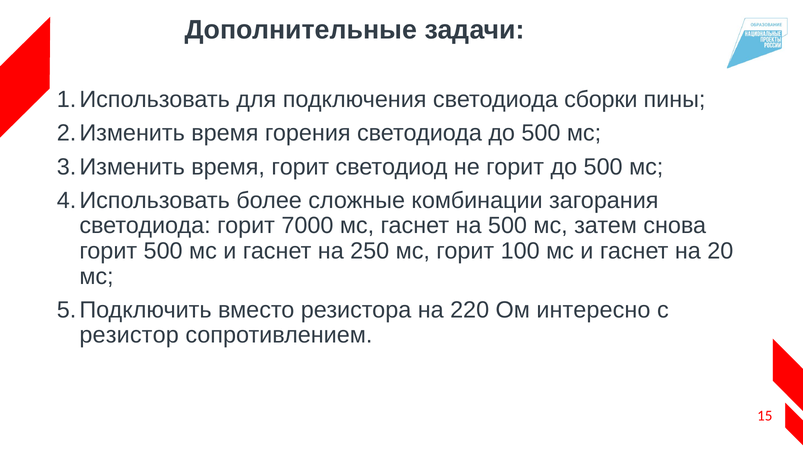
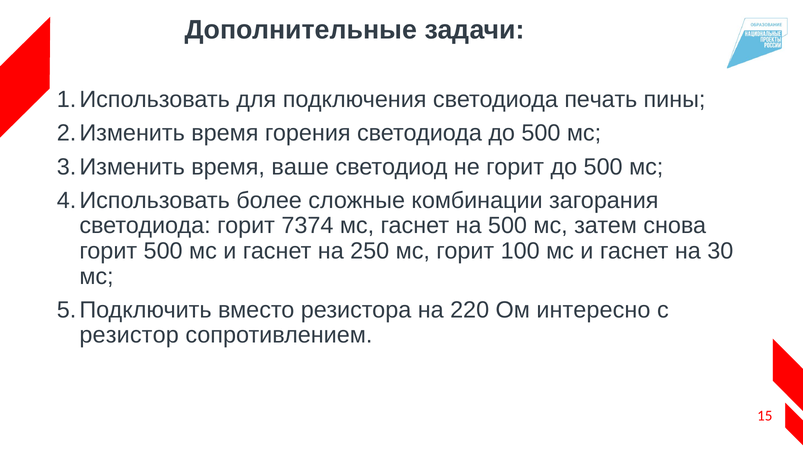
сборки: сборки -> печать
время горит: горит -> ваше
7000: 7000 -> 7374
20: 20 -> 30
